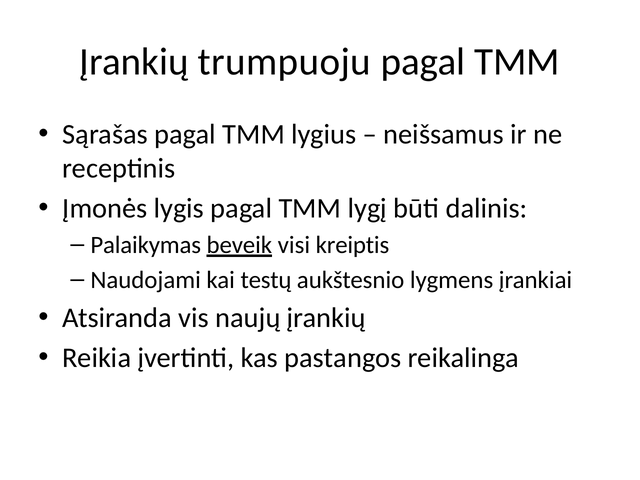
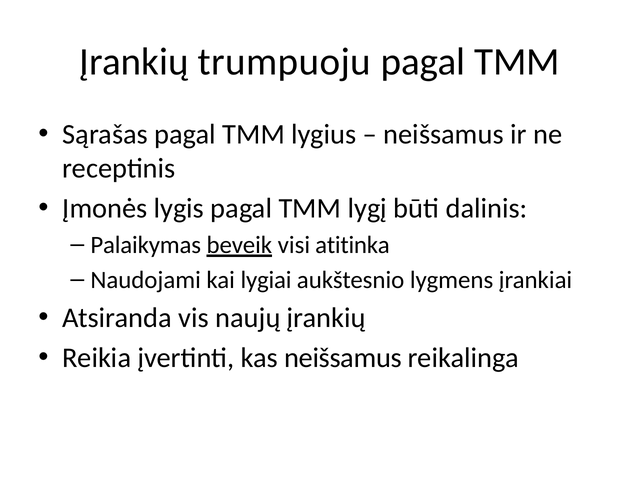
kreiptis: kreiptis -> atitinka
testų: testų -> lygiai
kas pastangos: pastangos -> neišsamus
